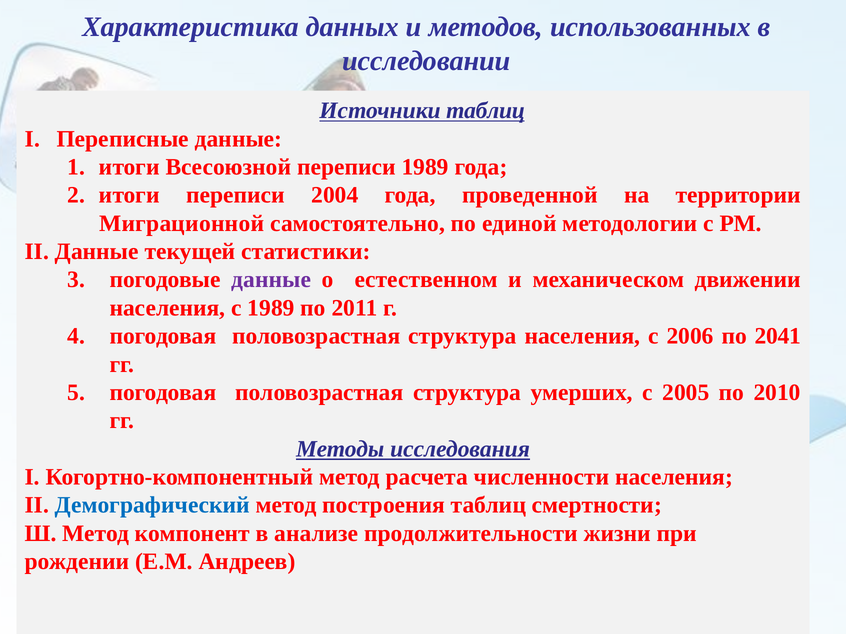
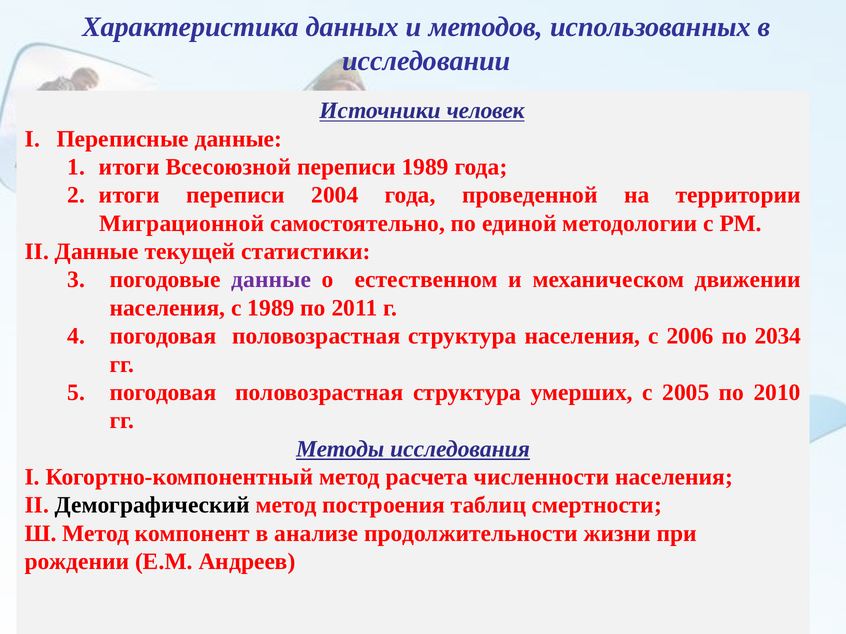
Источники таблиц: таблиц -> человек
2041: 2041 -> 2034
Демографический colour: blue -> black
